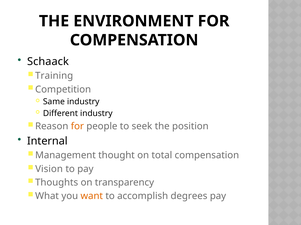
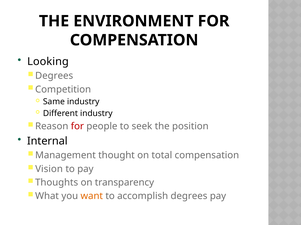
Schaack: Schaack -> Looking
Training at (54, 76): Training -> Degrees
for at (77, 127) colour: orange -> red
